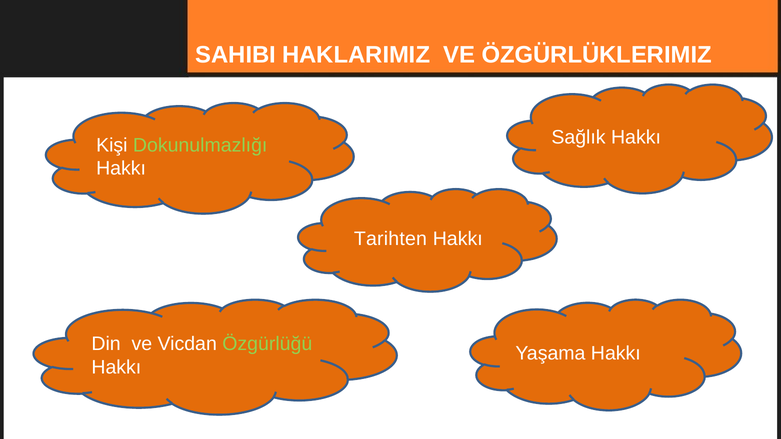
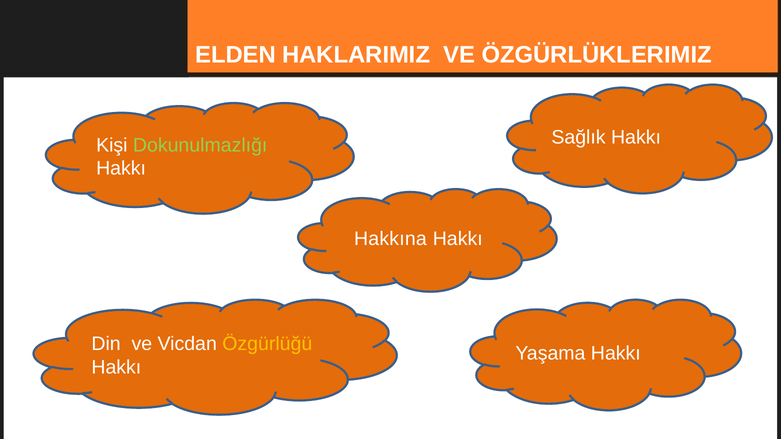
SAHIBI: SAHIBI -> ELDEN
Tarihten: Tarihten -> Hakkına
Özgürlüğü colour: light green -> yellow
